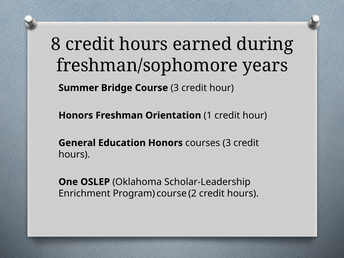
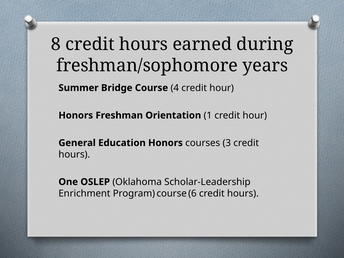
Course 3: 3 -> 4
2: 2 -> 6
